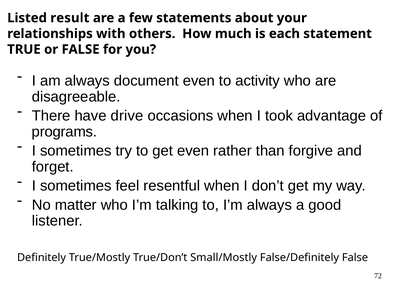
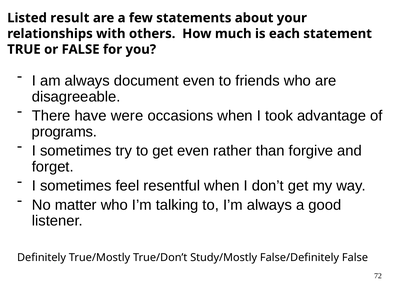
activity: activity -> friends
drive: drive -> were
Small/Mostly: Small/Mostly -> Study/Mostly
